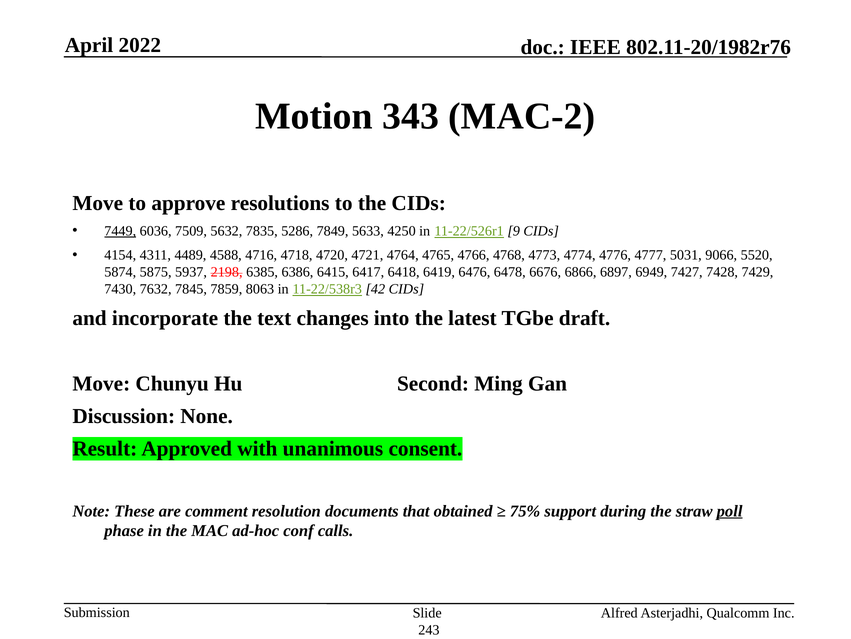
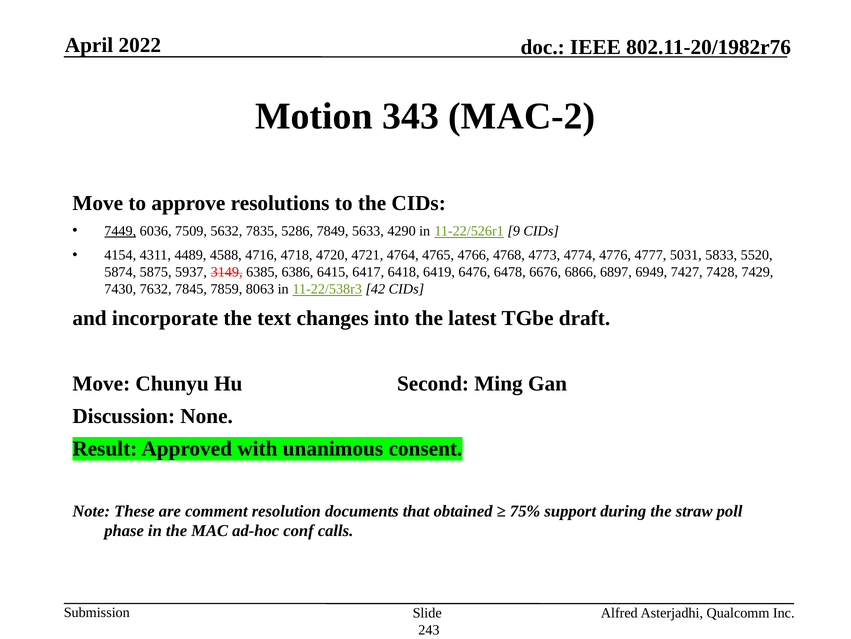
4250: 4250 -> 4290
9066: 9066 -> 5833
2198: 2198 -> 3149
poll underline: present -> none
